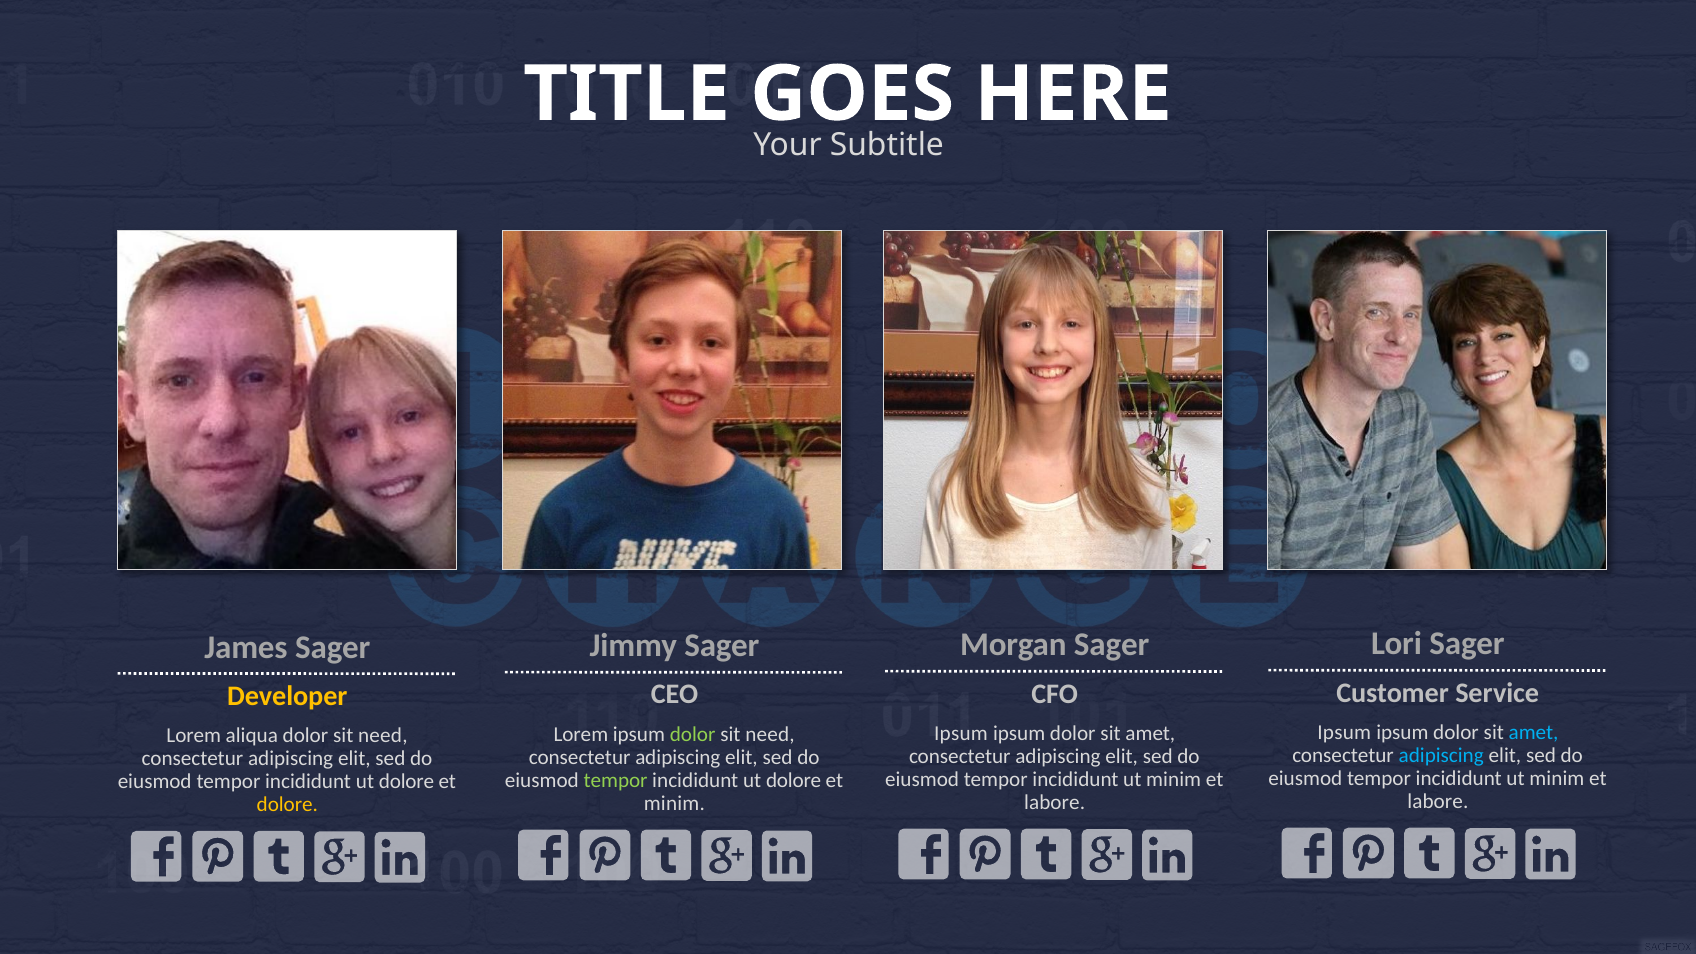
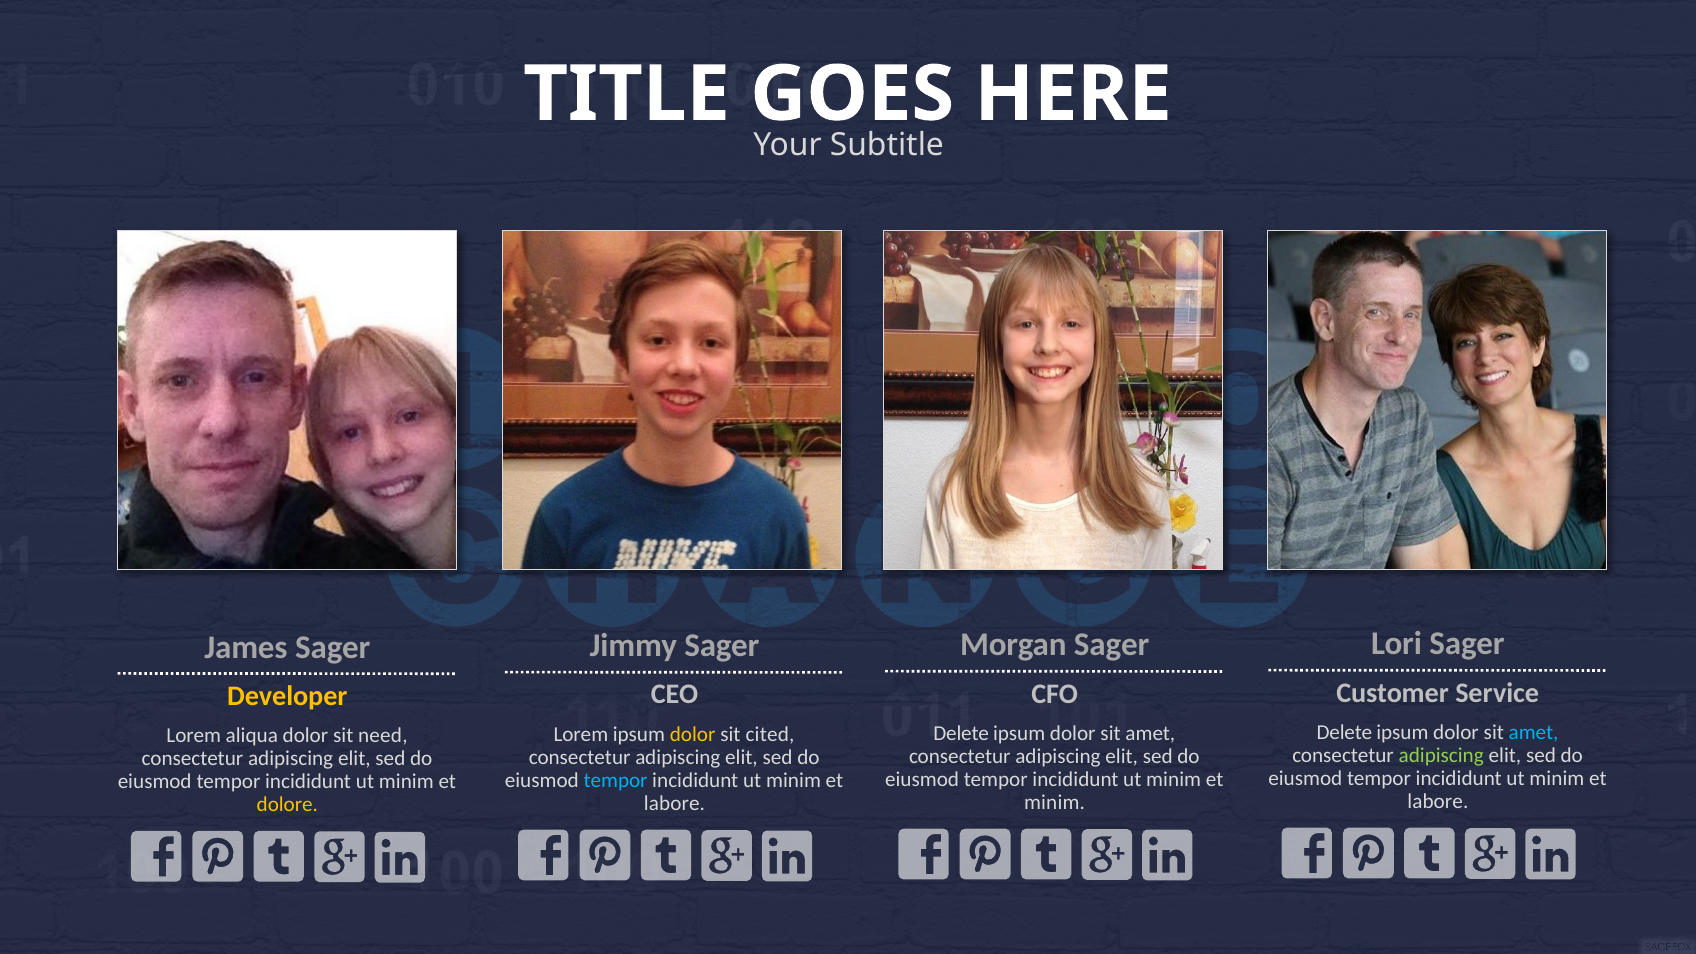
Ipsum at (1344, 733): Ipsum -> Delete
Ipsum at (961, 734): Ipsum -> Delete
dolor at (693, 735) colour: light green -> yellow
need at (770, 735): need -> cited
adipiscing at (1441, 755) colour: light blue -> light green
tempor at (616, 780) colour: light green -> light blue
dolore at (794, 780): dolore -> minim
dolore at (406, 782): dolore -> minim
labore at (1055, 802): labore -> minim
minim at (674, 803): minim -> labore
